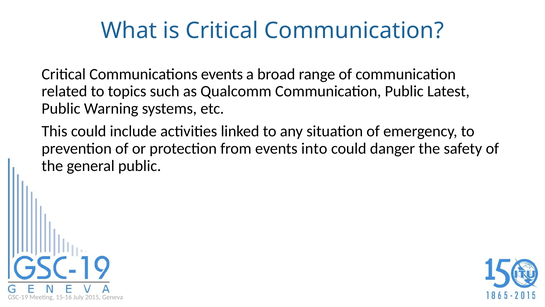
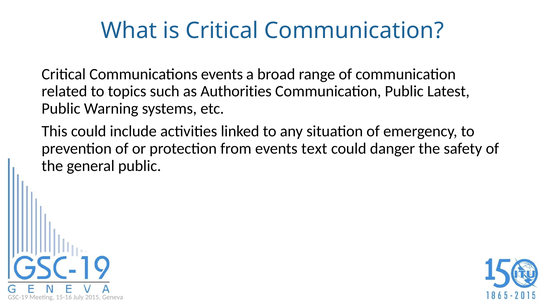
Qualcomm: Qualcomm -> Authorities
into: into -> text
